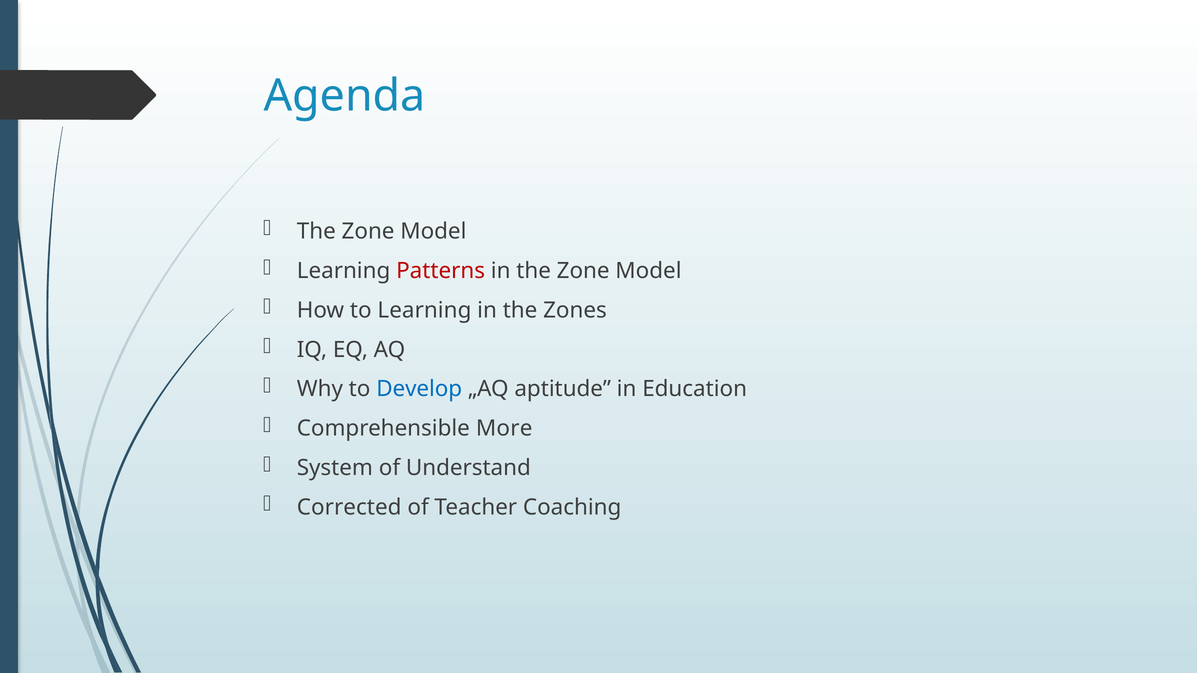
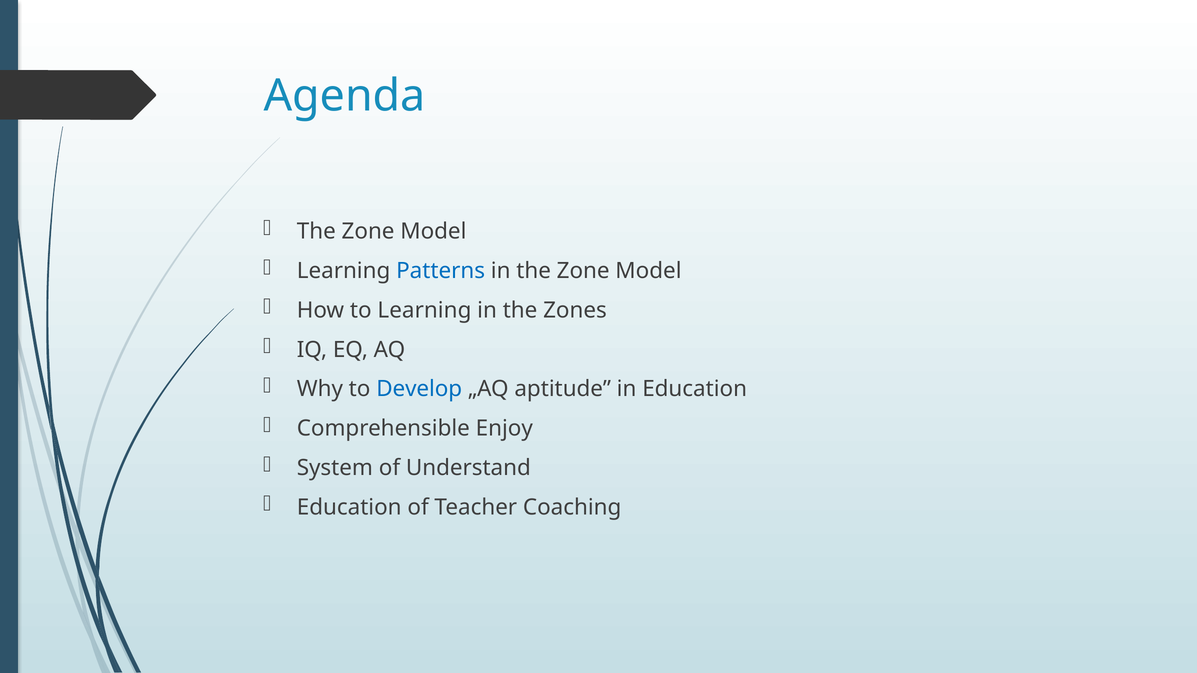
Patterns colour: red -> blue
More: More -> Enjoy
Corrected at (349, 507): Corrected -> Education
